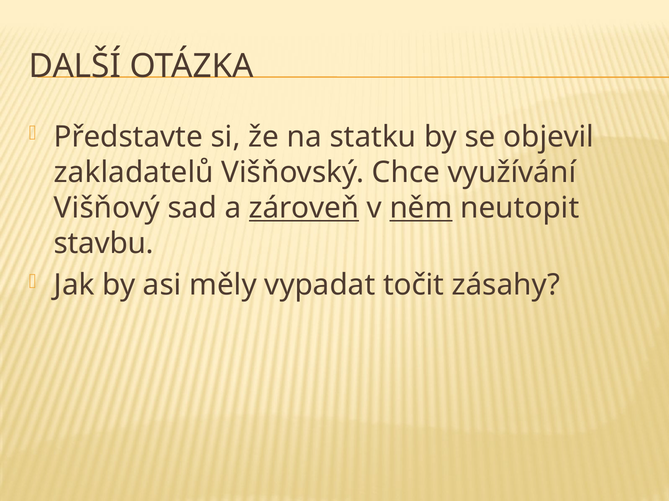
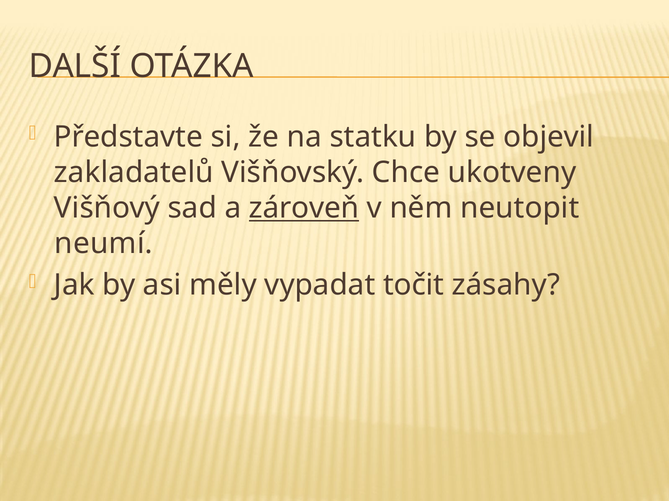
využívání: využívání -> ukotveny
něm underline: present -> none
stavbu: stavbu -> neumí
